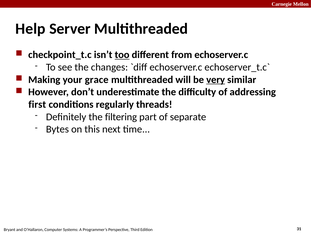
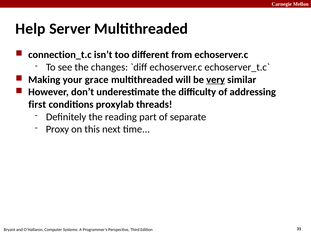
checkpoint_t.c: checkpoint_t.c -> connection_t.c
too underline: present -> none
regularly: regularly -> proxylab
filtering: filtering -> reading
Bytes: Bytes -> Proxy
